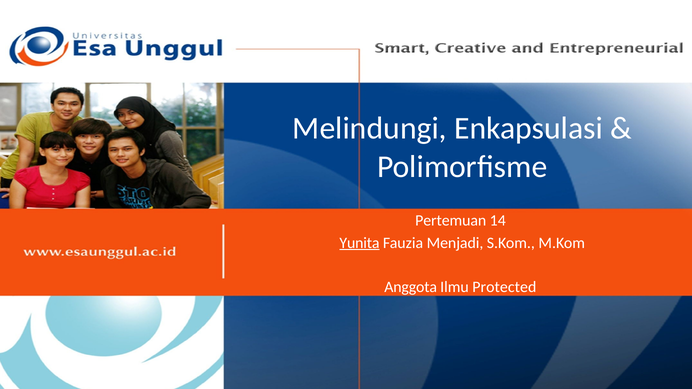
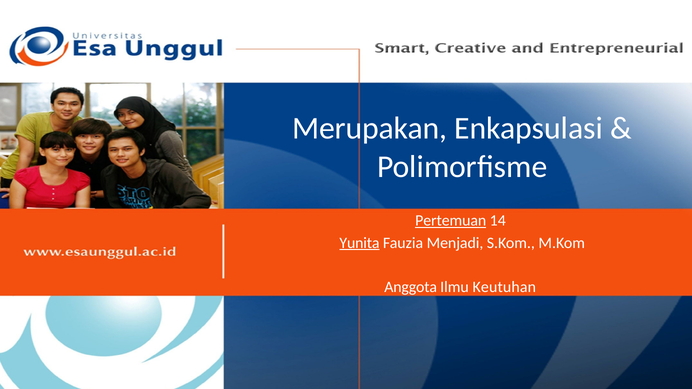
Melindungi: Melindungi -> Merupakan
Pertemuan underline: none -> present
Protected: Protected -> Keutuhan
